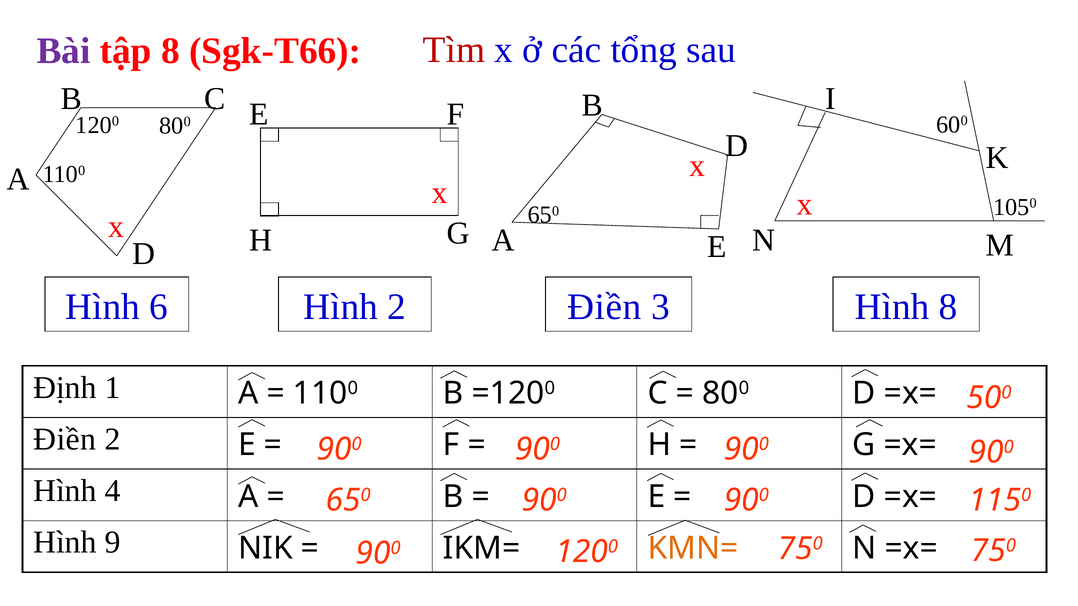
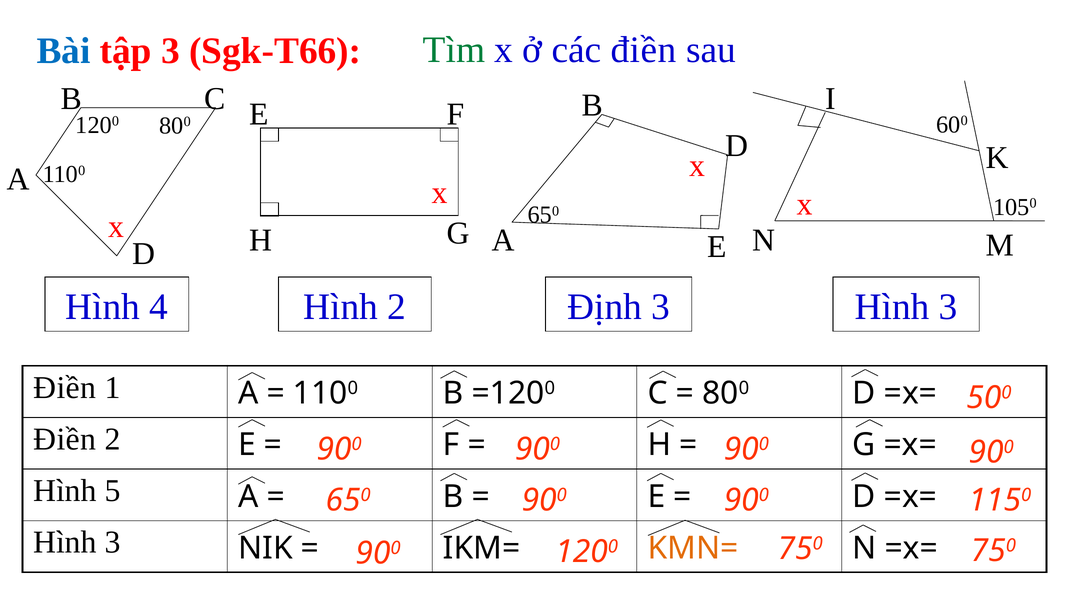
Bài colour: purple -> blue
tập 8: 8 -> 3
Tìm colour: red -> green
các tổng: tổng -> điền
6: 6 -> 4
2 Điền: Điền -> Định
3 Hình 8: 8 -> 3
Định at (65, 388): Định -> Điền
4: 4 -> 5
9 at (112, 543): 9 -> 3
